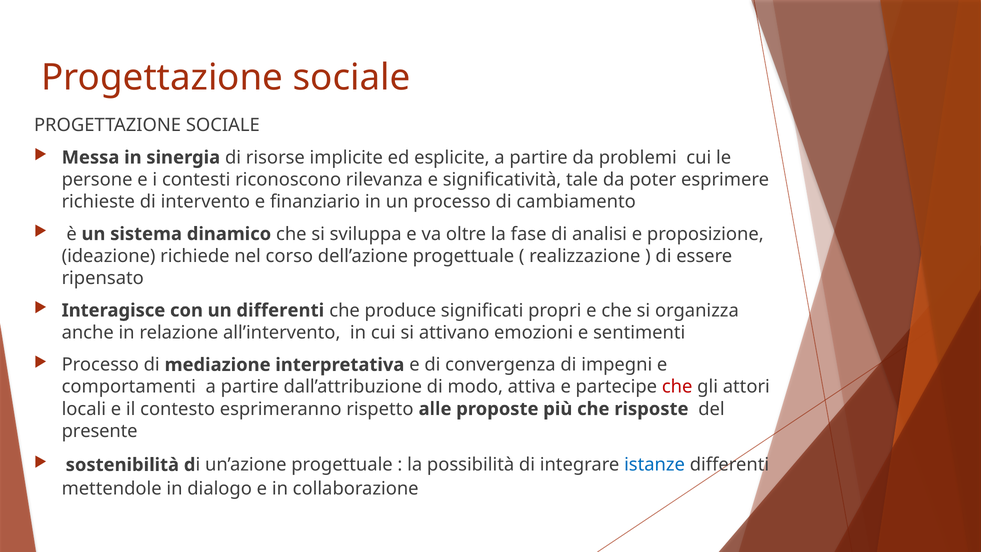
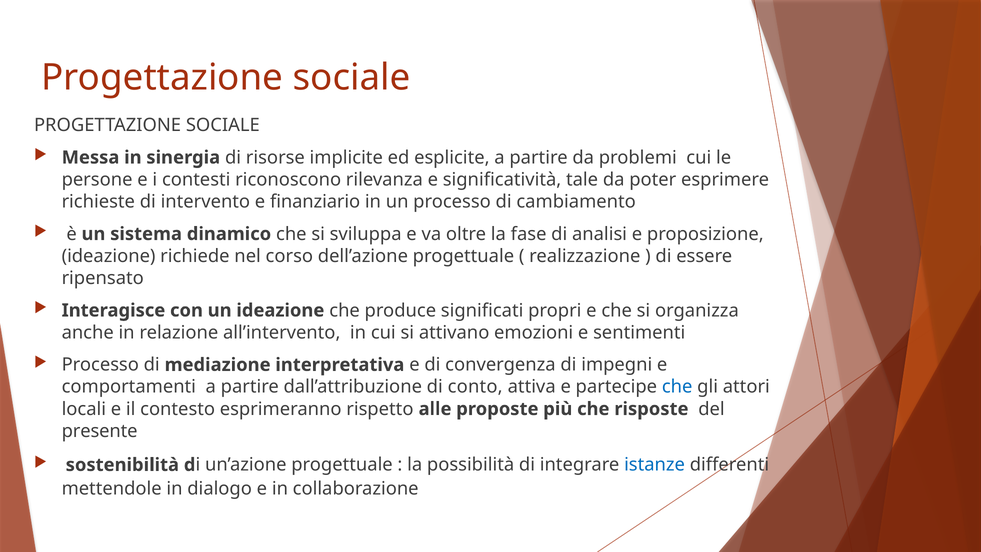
un differenti: differenti -> ideazione
modo: modo -> conto
che at (677, 387) colour: red -> blue
